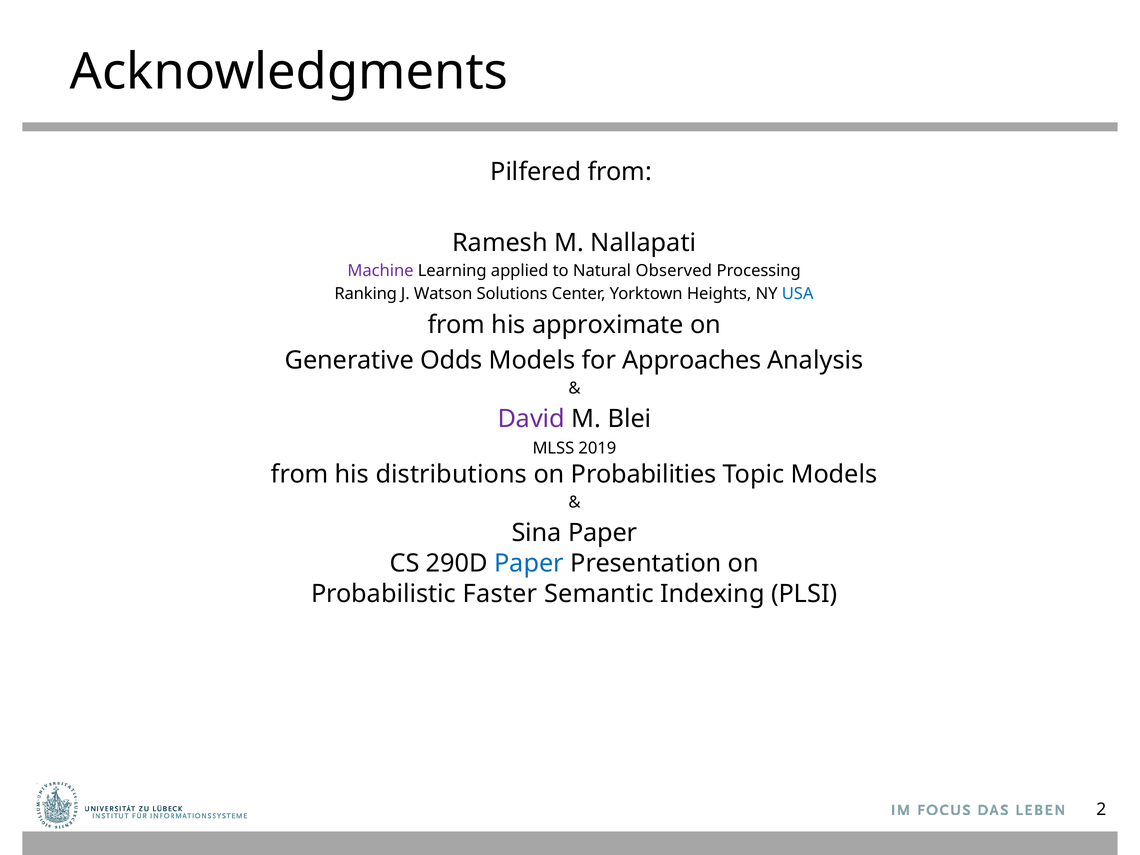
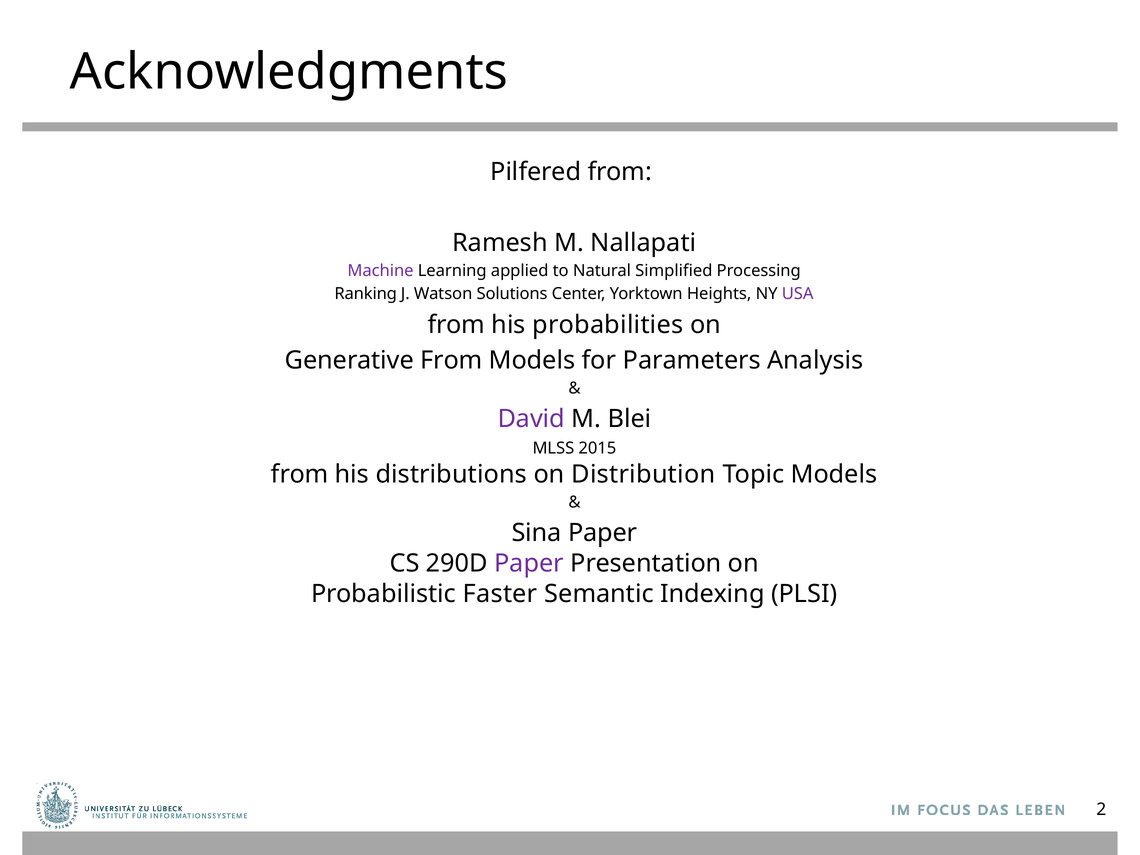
Observed: Observed -> Simplified
USA colour: blue -> purple
approximate: approximate -> probabilities
Generative Odds: Odds -> From
Approaches: Approaches -> Parameters
2019: 2019 -> 2015
Probabilities: Probabilities -> Distribution
Paper at (529, 563) colour: blue -> purple
